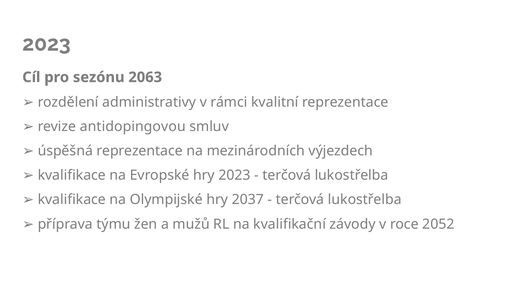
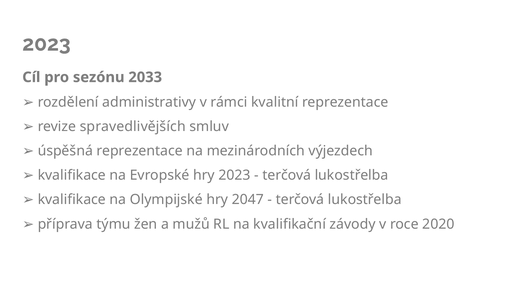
2063: 2063 -> 2033
antidopingovou: antidopingovou -> spravedlivějších
2037: 2037 -> 2047
2052: 2052 -> 2020
